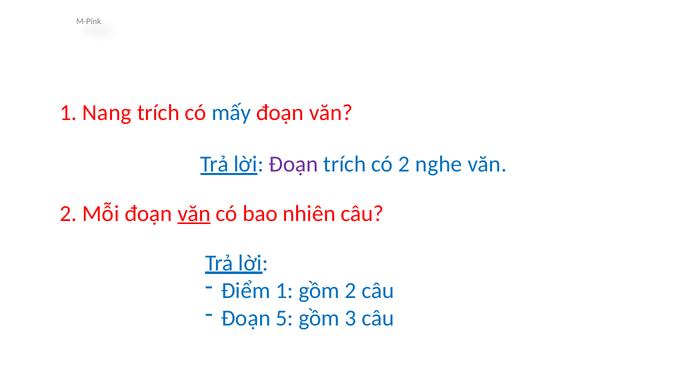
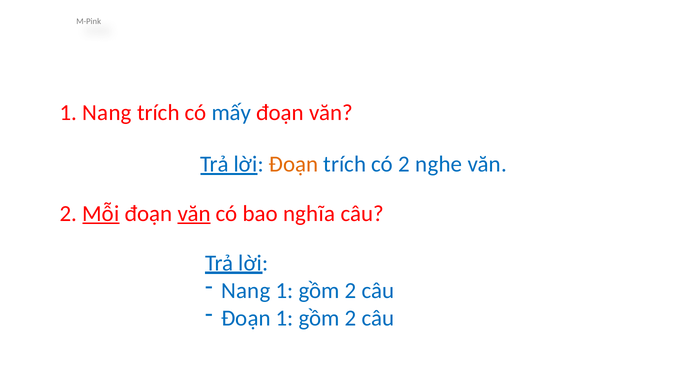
Đoạn at (294, 164) colour: purple -> orange
Mỗi underline: none -> present
nhiên: nhiên -> nghĩa
Điểm at (246, 290): Điểm -> Nang
Đoạn 5: 5 -> 1
3 at (351, 318): 3 -> 2
